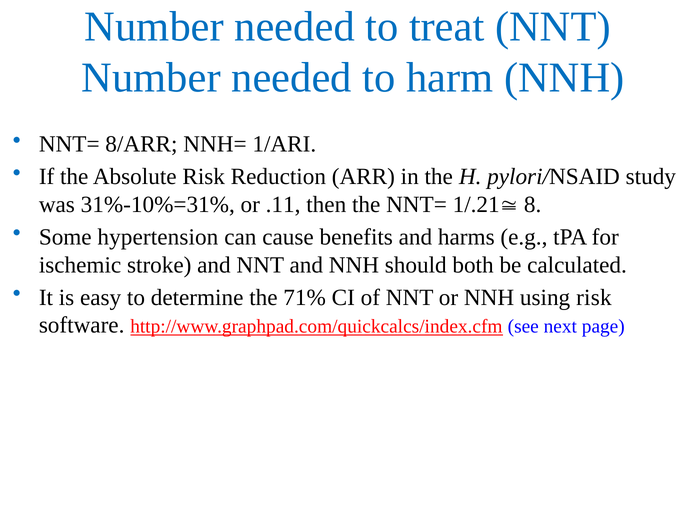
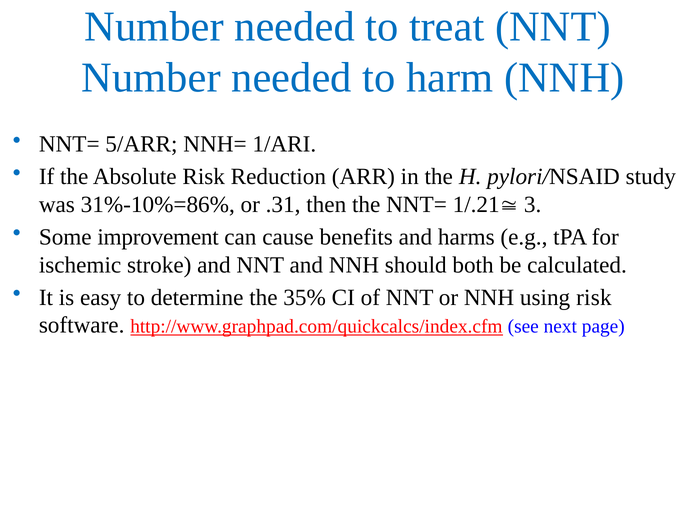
8/ARR: 8/ARR -> 5/ARR
31%-10%=31%: 31%-10%=31% -> 31%-10%=86%
.11: .11 -> .31
8: 8 -> 3
hypertension: hypertension -> improvement
71%: 71% -> 35%
